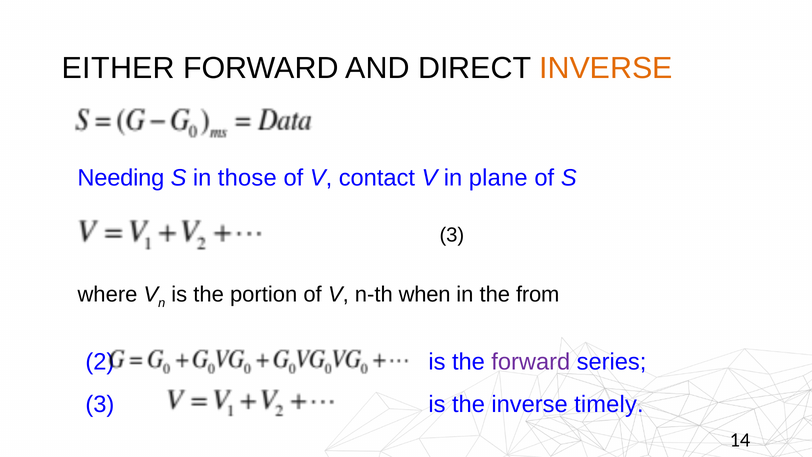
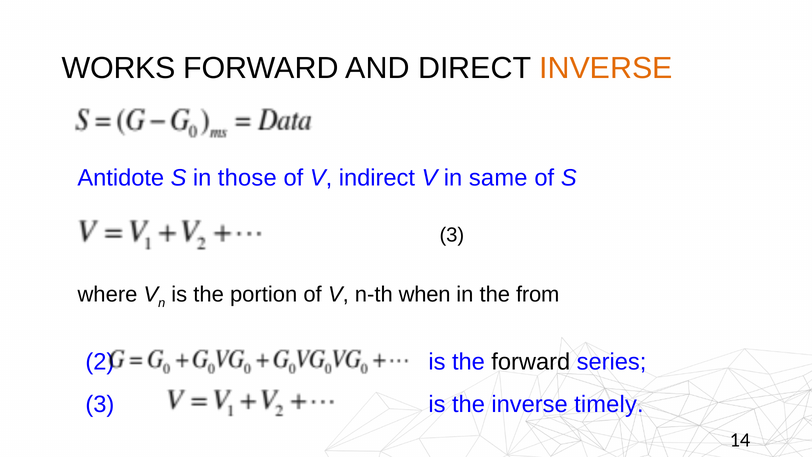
EITHER: EITHER -> WORKS
Needing: Needing -> Antidote
contact: contact -> indirect
plane: plane -> same
forward at (531, 362) colour: purple -> black
